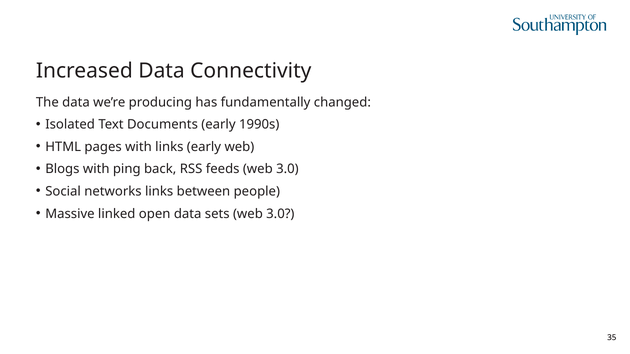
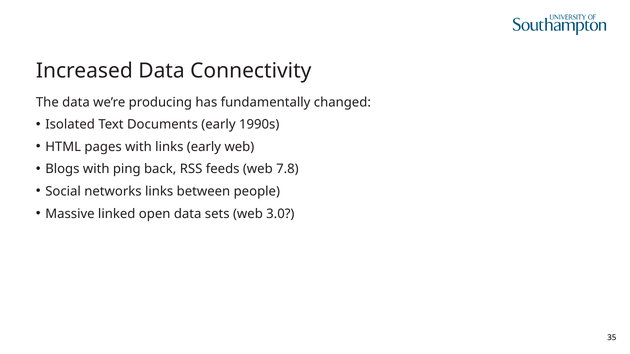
feeds web 3.0: 3.0 -> 7.8
